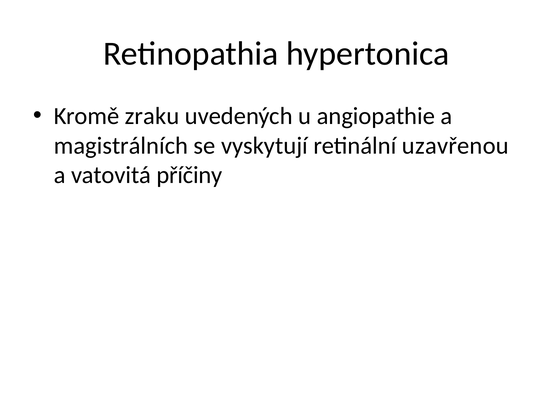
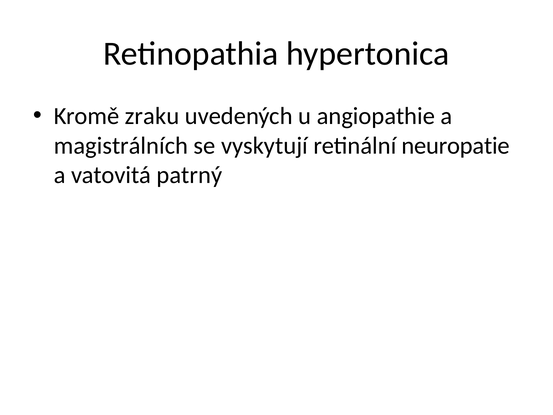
uzavřenou: uzavřenou -> neuropatie
příčiny: příčiny -> patrný
